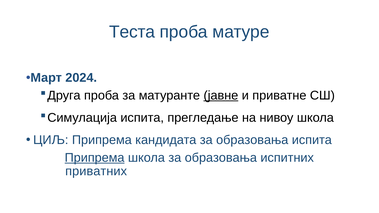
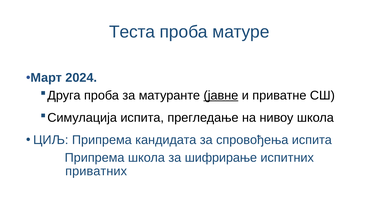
кандидата за образовања: образовања -> спровођења
Припрема at (95, 158) underline: present -> none
школа за образовања: образовања -> шифрирање
